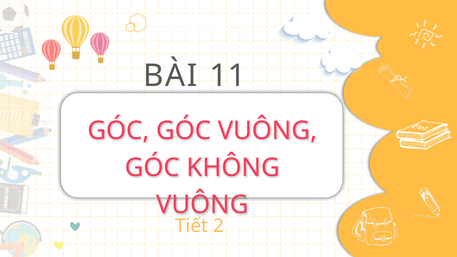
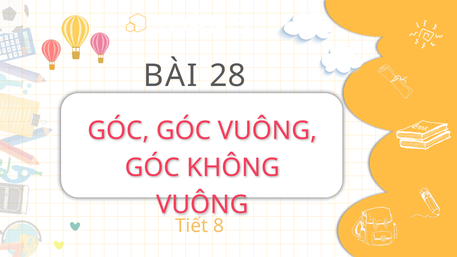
11: 11 -> 28
2: 2 -> 8
